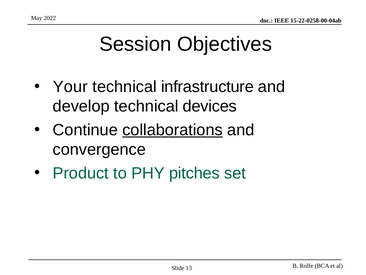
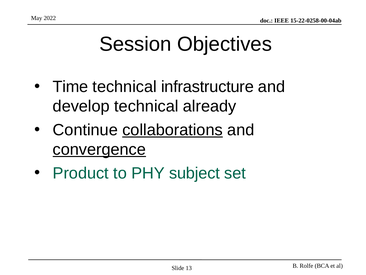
Your: Your -> Time
devices: devices -> already
convergence underline: none -> present
pitches: pitches -> subject
